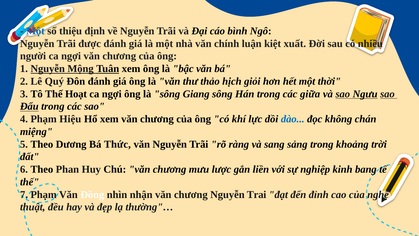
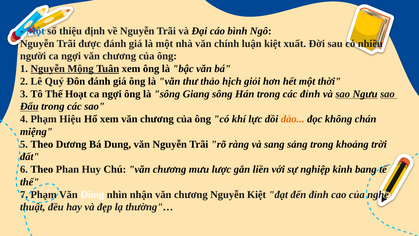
các giữa: giữa -> đỉnh
dào colour: blue -> orange
Thức: Thức -> Dung
Nguyễn Trai: Trai -> Kiệt
